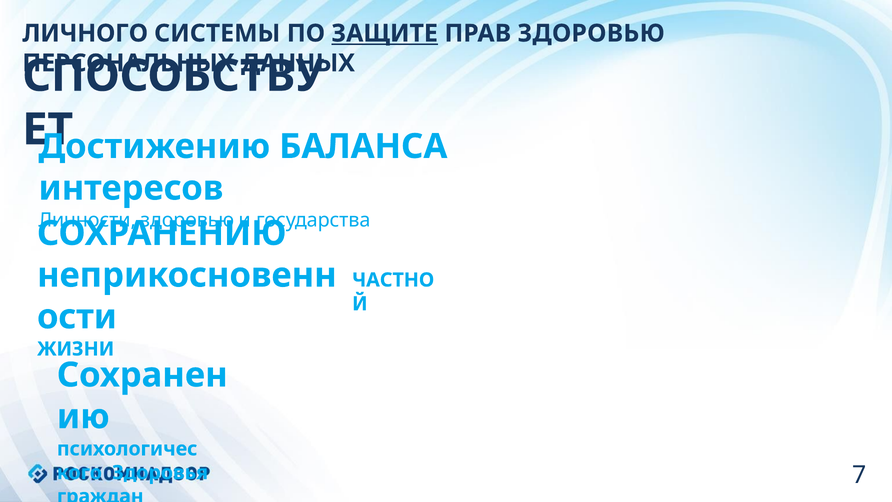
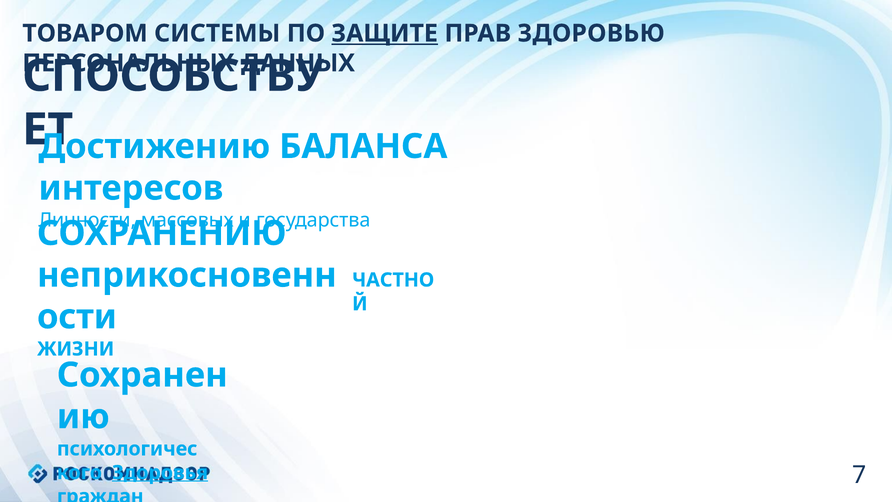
ЛИЧНОГО: ЛИЧНОГО -> ТОВАРОМ
Личности здоровью: здоровью -> массовых
Здоровья underline: none -> present
